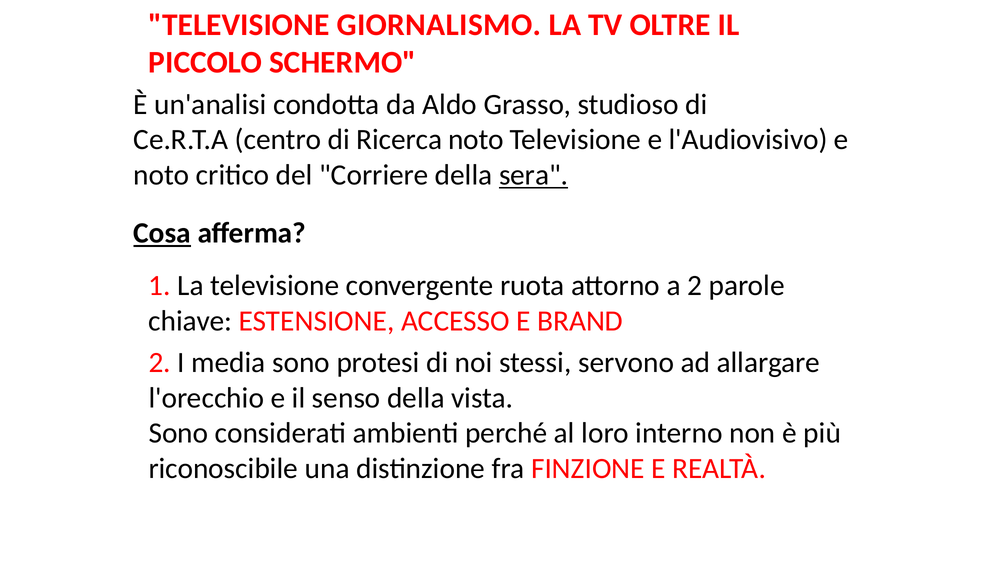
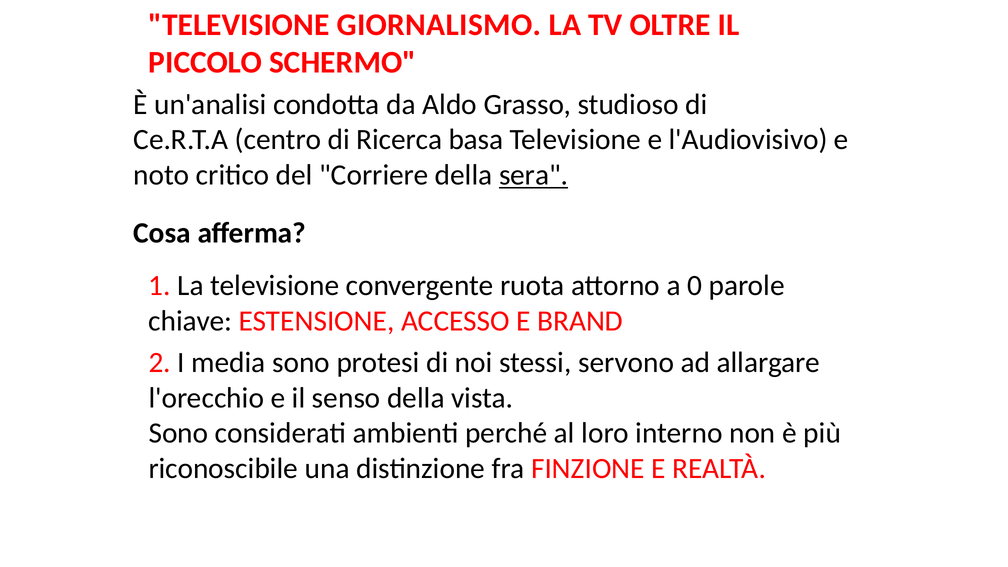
Ricerca noto: noto -> basa
Cosa underline: present -> none
a 2: 2 -> 0
